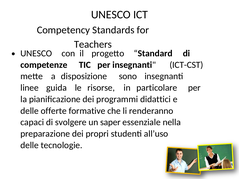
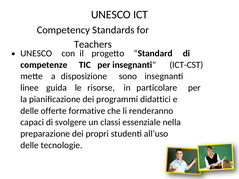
saper: saper -> classi
